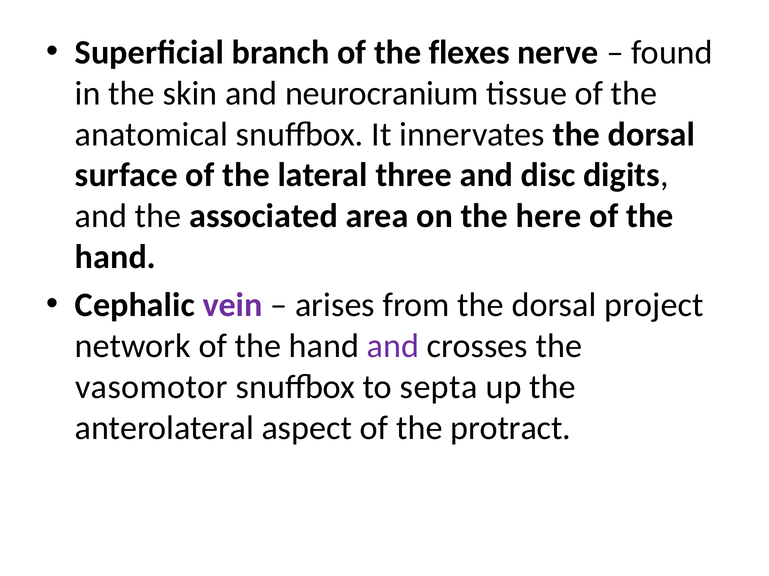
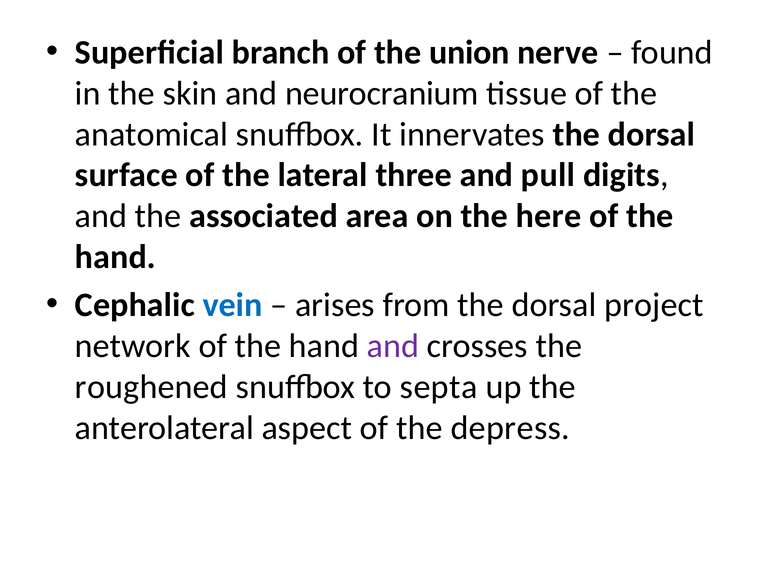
flexes: flexes -> union
disc: disc -> pull
vein colour: purple -> blue
vasomotor: vasomotor -> roughened
protract: protract -> depress
